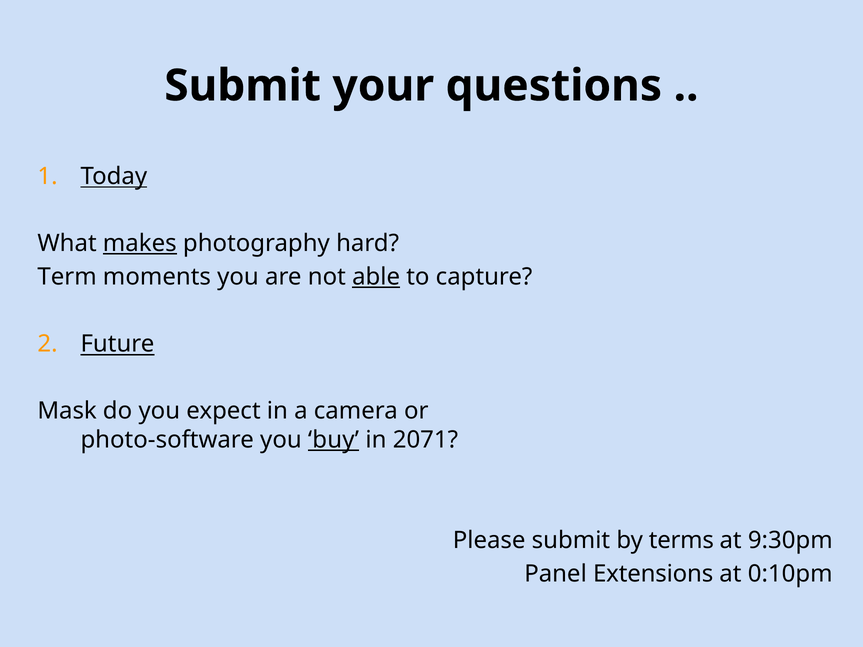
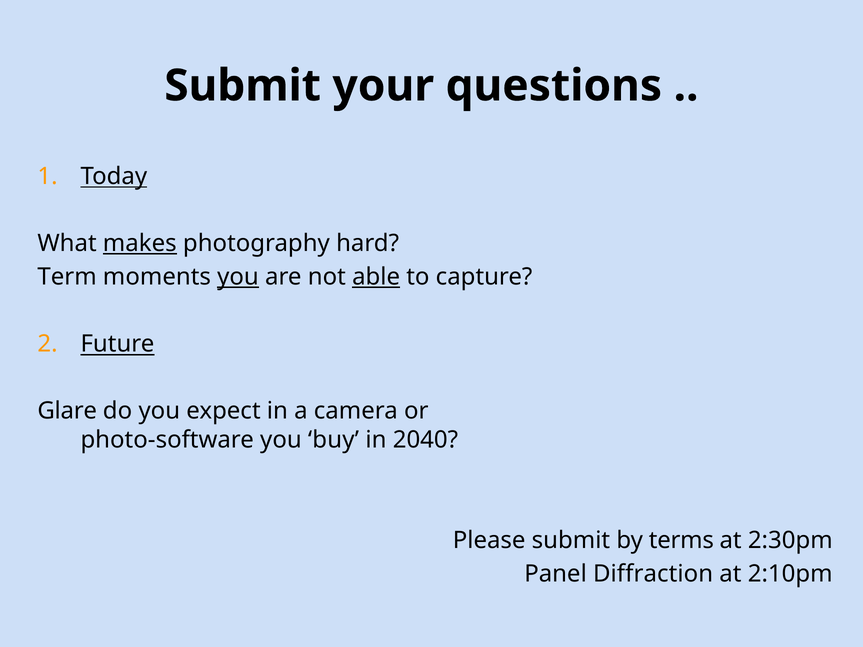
you at (238, 277) underline: none -> present
Mask: Mask -> Glare
buy underline: present -> none
2071: 2071 -> 2040
9:30pm: 9:30pm -> 2:30pm
Extensions: Extensions -> Diffraction
0:10pm: 0:10pm -> 2:10pm
